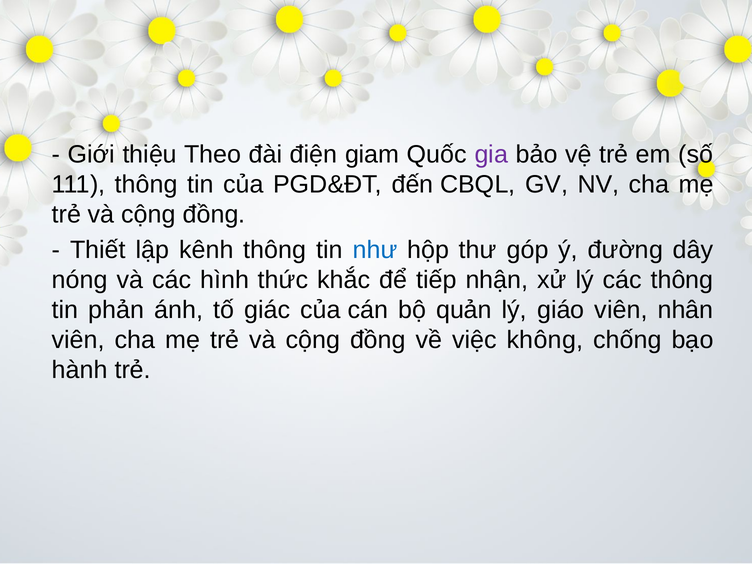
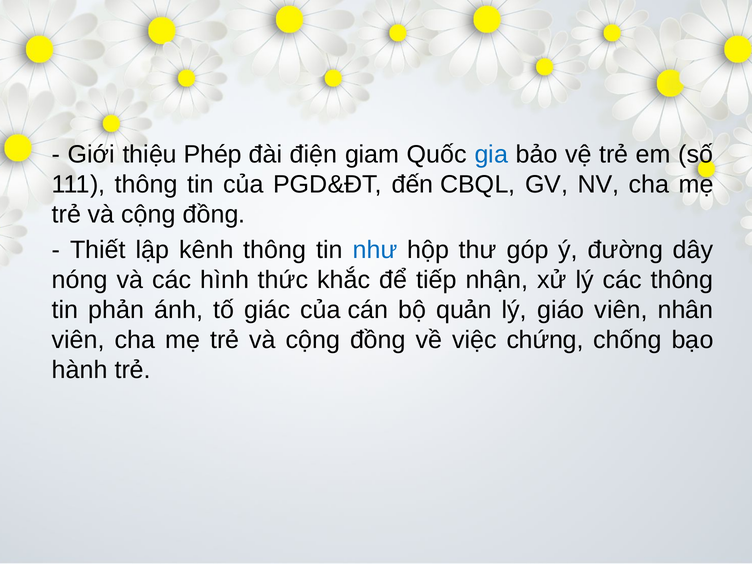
Theo: Theo -> Phép
gia colour: purple -> blue
không: không -> chứng
